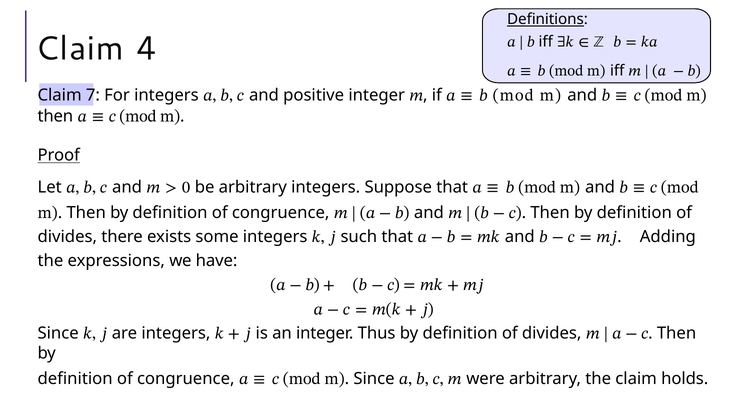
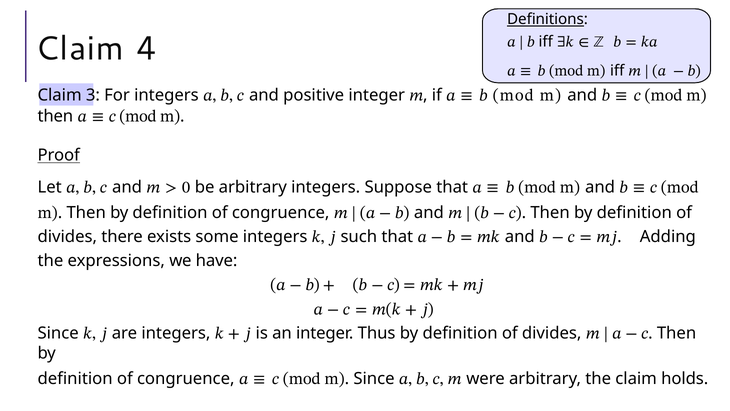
7: 7 -> 3
